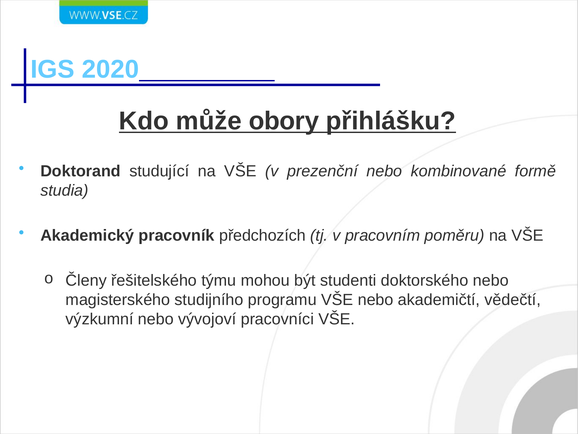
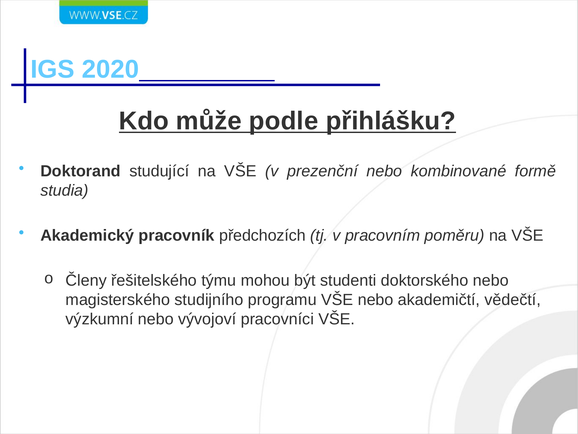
obory: obory -> podle
